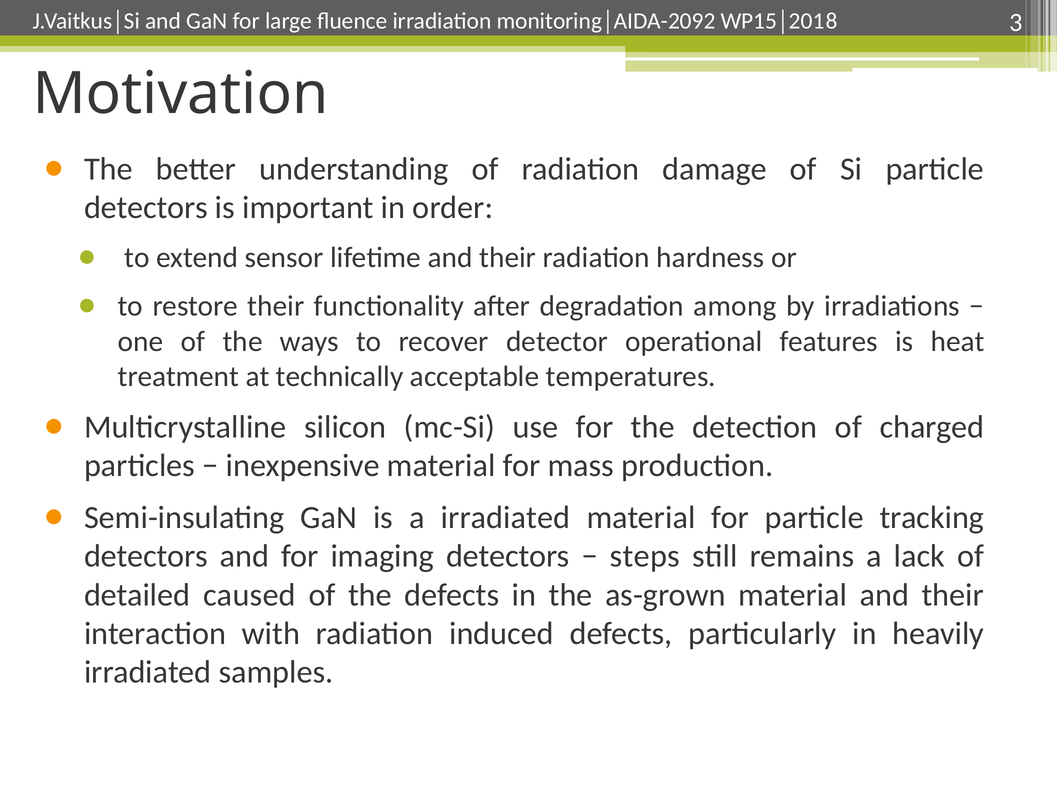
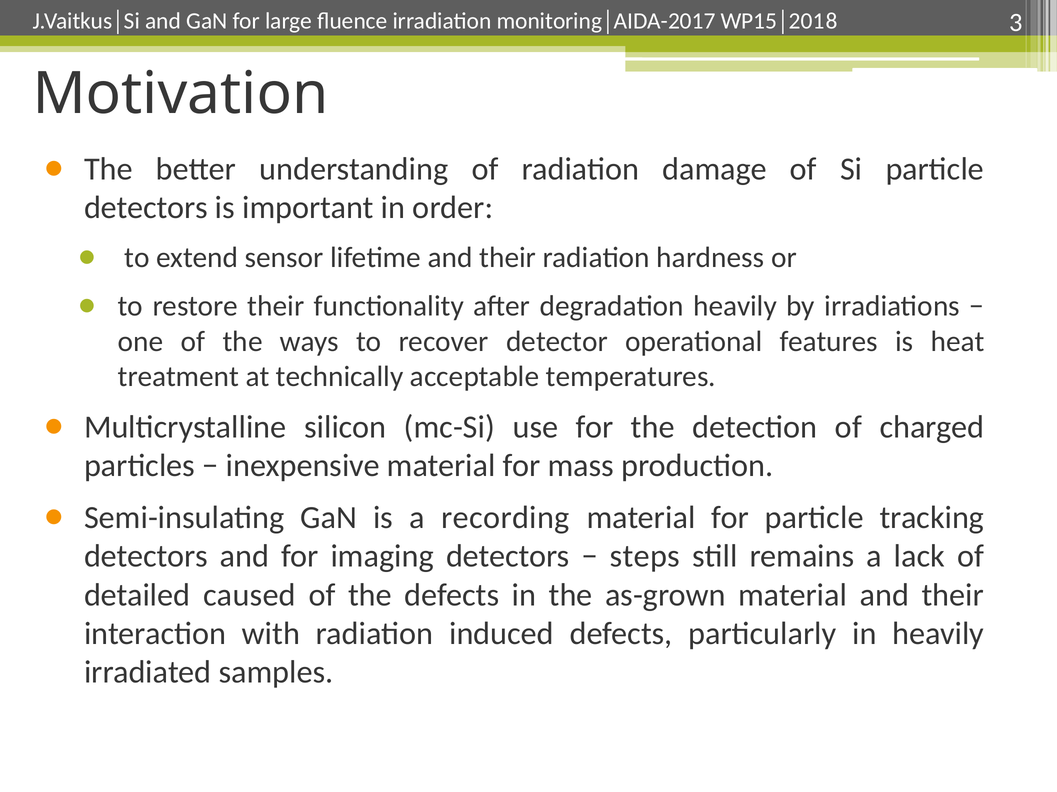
monitoring│AIDA-2092: monitoring│AIDA-2092 -> monitoring│AIDA-2017
degradation among: among -> heavily
a irradiated: irradiated -> recording
